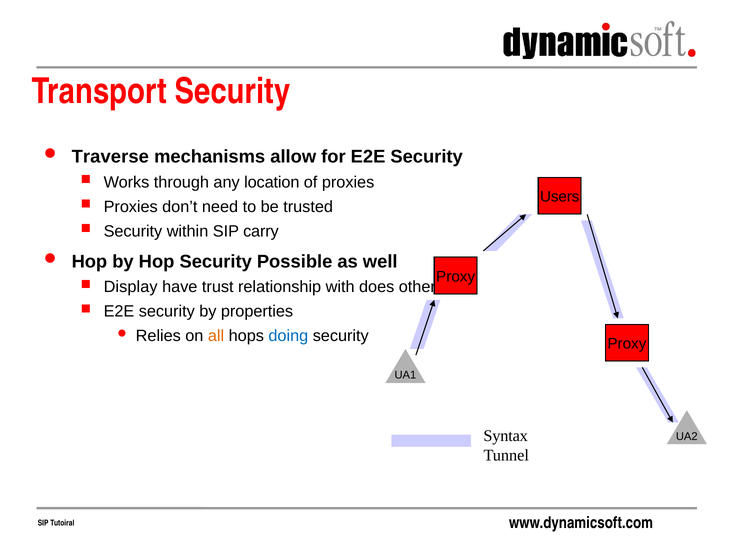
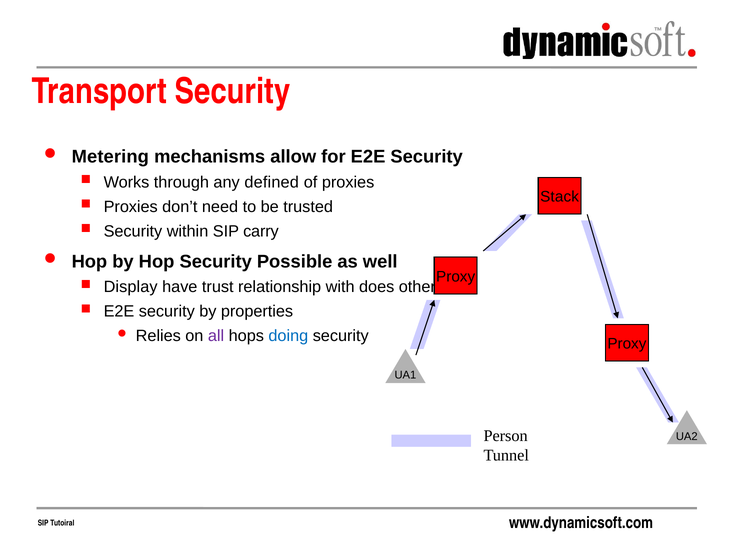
Traverse: Traverse -> Metering
location: location -> defined
Users: Users -> Stack
all colour: orange -> purple
Syntax: Syntax -> Person
